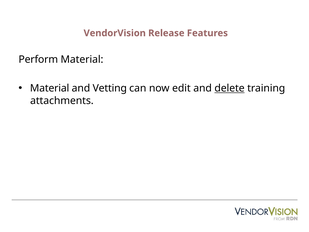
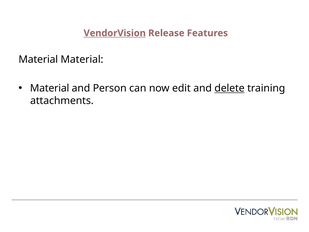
VendorVision underline: none -> present
Perform at (38, 59): Perform -> Material
Vetting: Vetting -> Person
